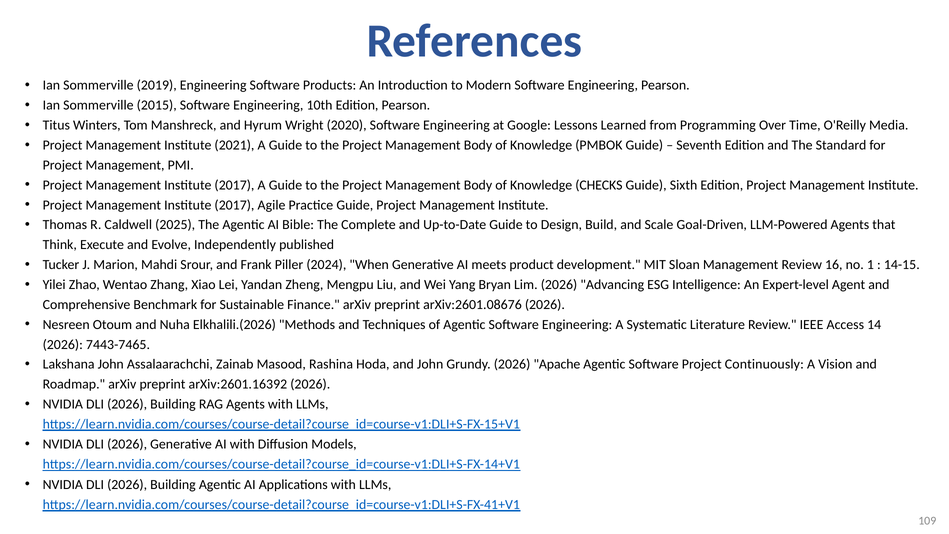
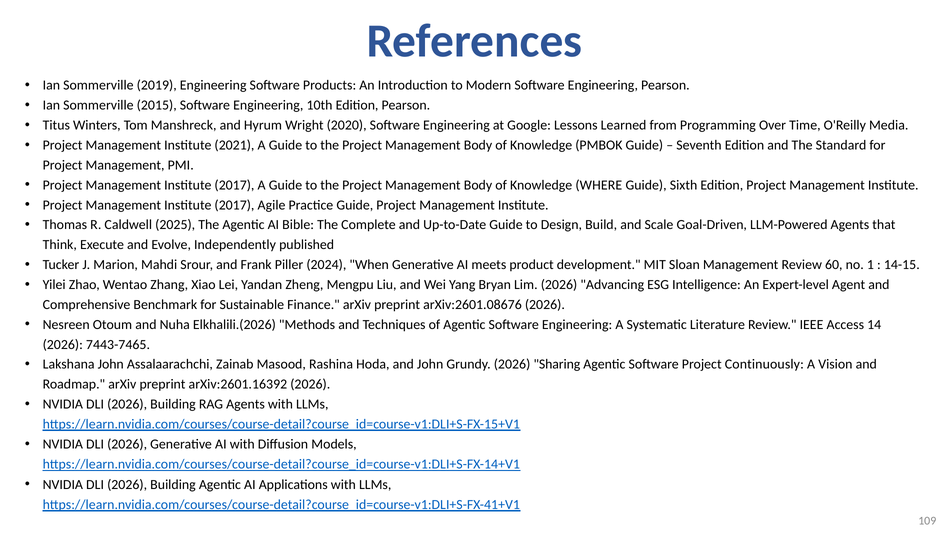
CHECKS: CHECKS -> WHERE
16: 16 -> 60
Apache: Apache -> Sharing
